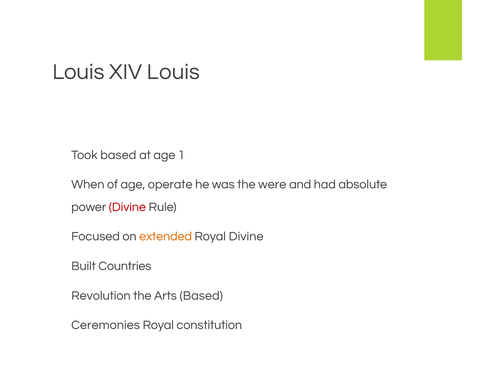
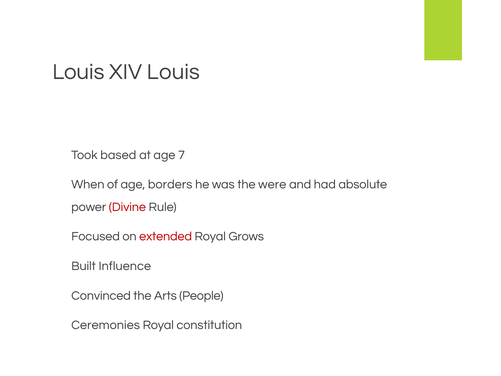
1: 1 -> 7
operate: operate -> borders
extended colour: orange -> red
Royal Divine: Divine -> Grows
Countries: Countries -> Influence
Revolution: Revolution -> Convinced
Arts Based: Based -> People
